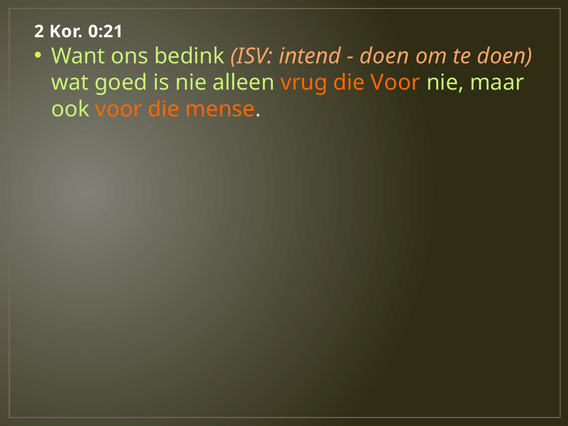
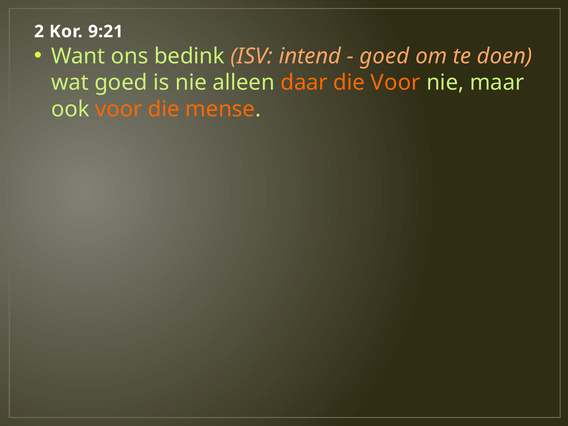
0:21: 0:21 -> 9:21
doen at (384, 56): doen -> goed
vrug: vrug -> daar
